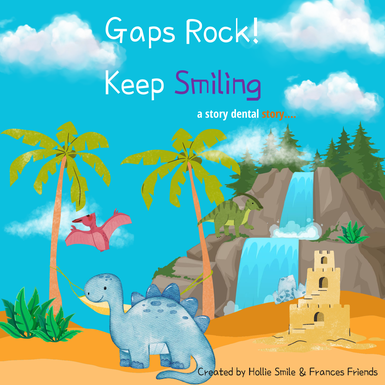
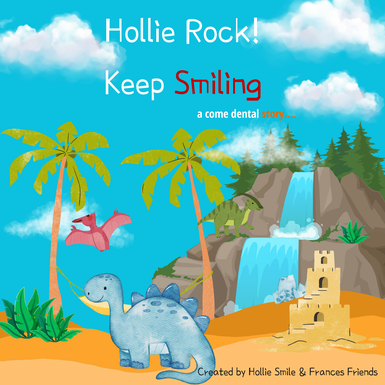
Gaps at (140, 30): Gaps -> Hollie
Smiling colour: purple -> red
a story: story -> come
